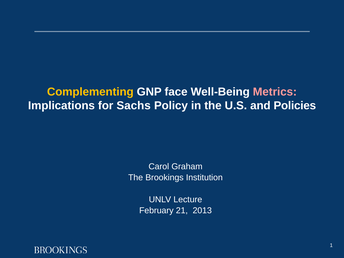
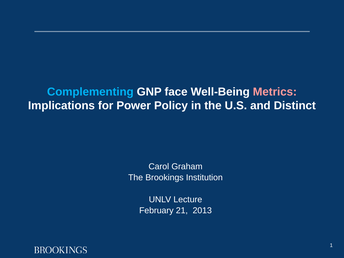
Complementing colour: yellow -> light blue
Sachs: Sachs -> Power
Policies: Policies -> Distinct
